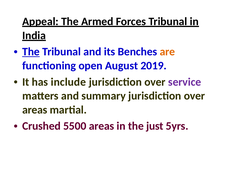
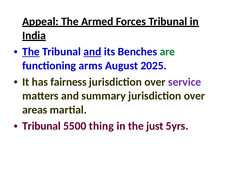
and at (92, 52) underline: none -> present
are colour: orange -> green
open: open -> arms
2019: 2019 -> 2025
include: include -> fairness
Crushed at (41, 126): Crushed -> Tribunal
5500 areas: areas -> thing
